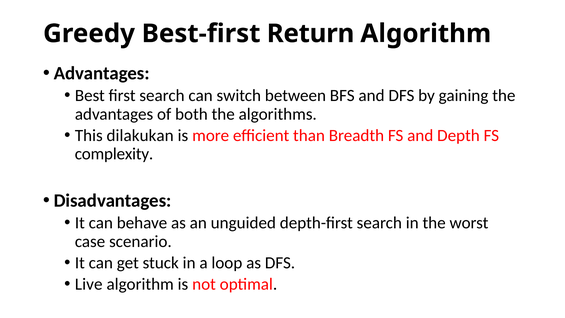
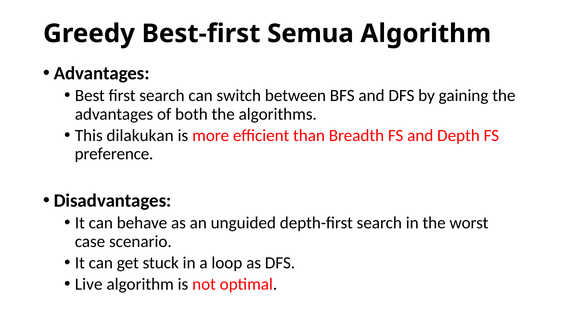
Return: Return -> Semua
complexity: complexity -> preference
